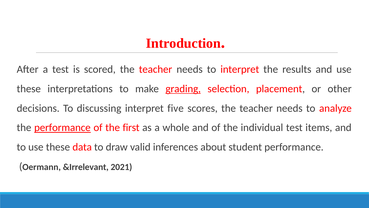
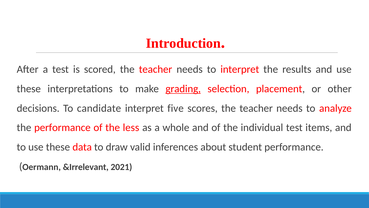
discussing: discussing -> candidate
performance at (62, 127) underline: present -> none
first: first -> less
